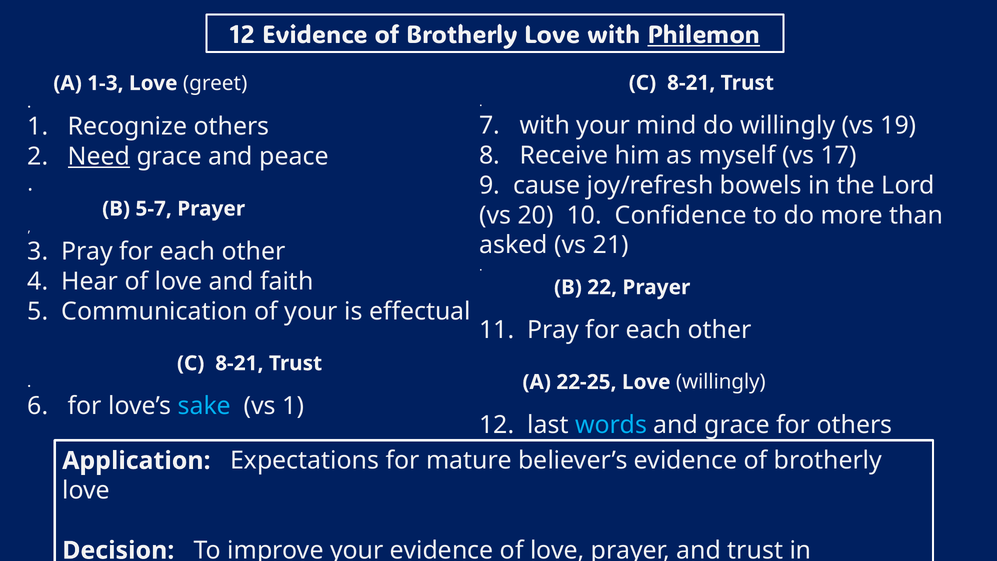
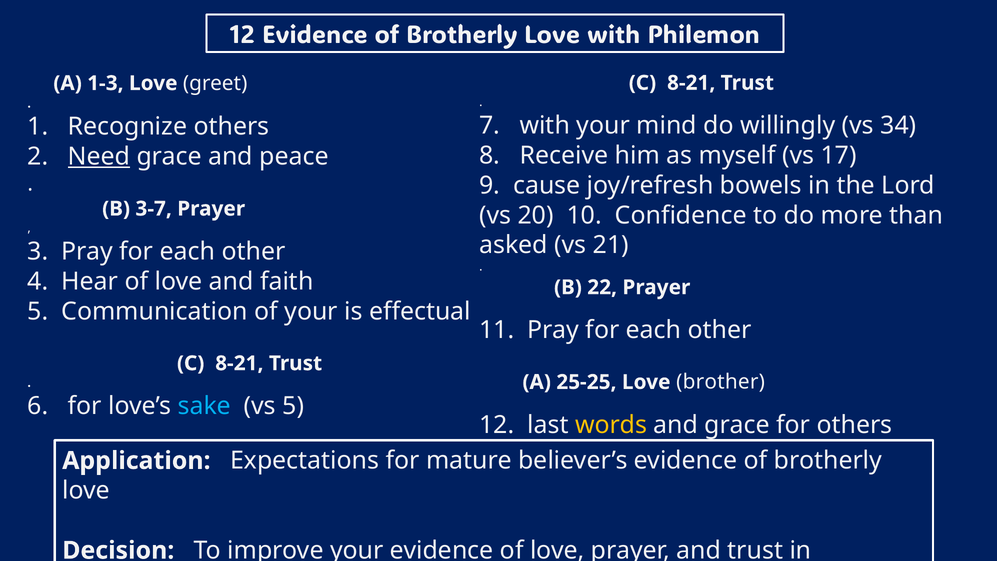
Philemon underline: present -> none
19: 19 -> 34
5-7: 5-7 -> 3-7
22-25: 22-25 -> 25-25
Love willingly: willingly -> brother
vs 1: 1 -> 5
words colour: light blue -> yellow
